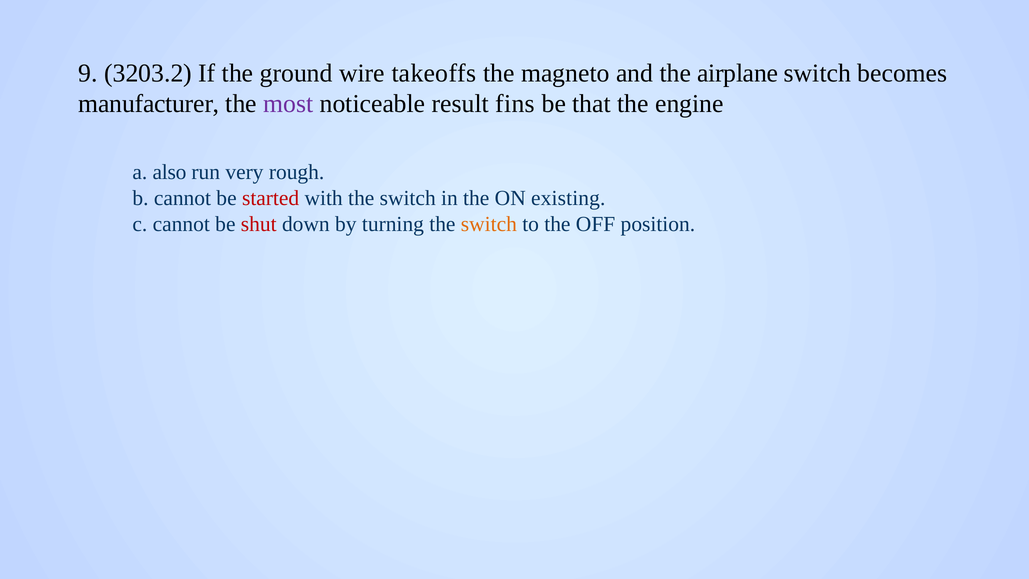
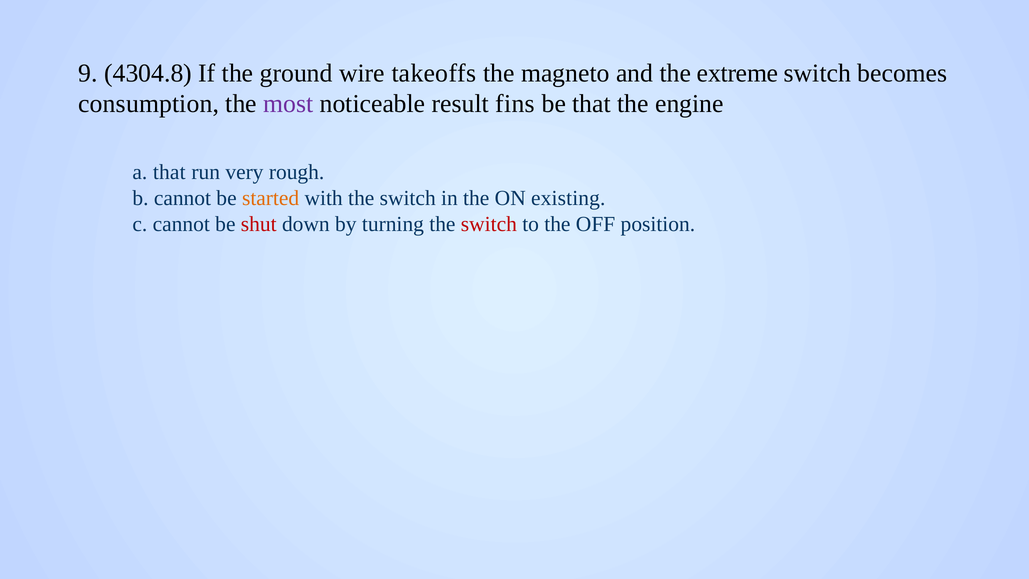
3203.2: 3203.2 -> 4304.8
airplane: airplane -> extreme
manufacturer: manufacturer -> consumption
a also: also -> that
started colour: red -> orange
switch at (489, 224) colour: orange -> red
